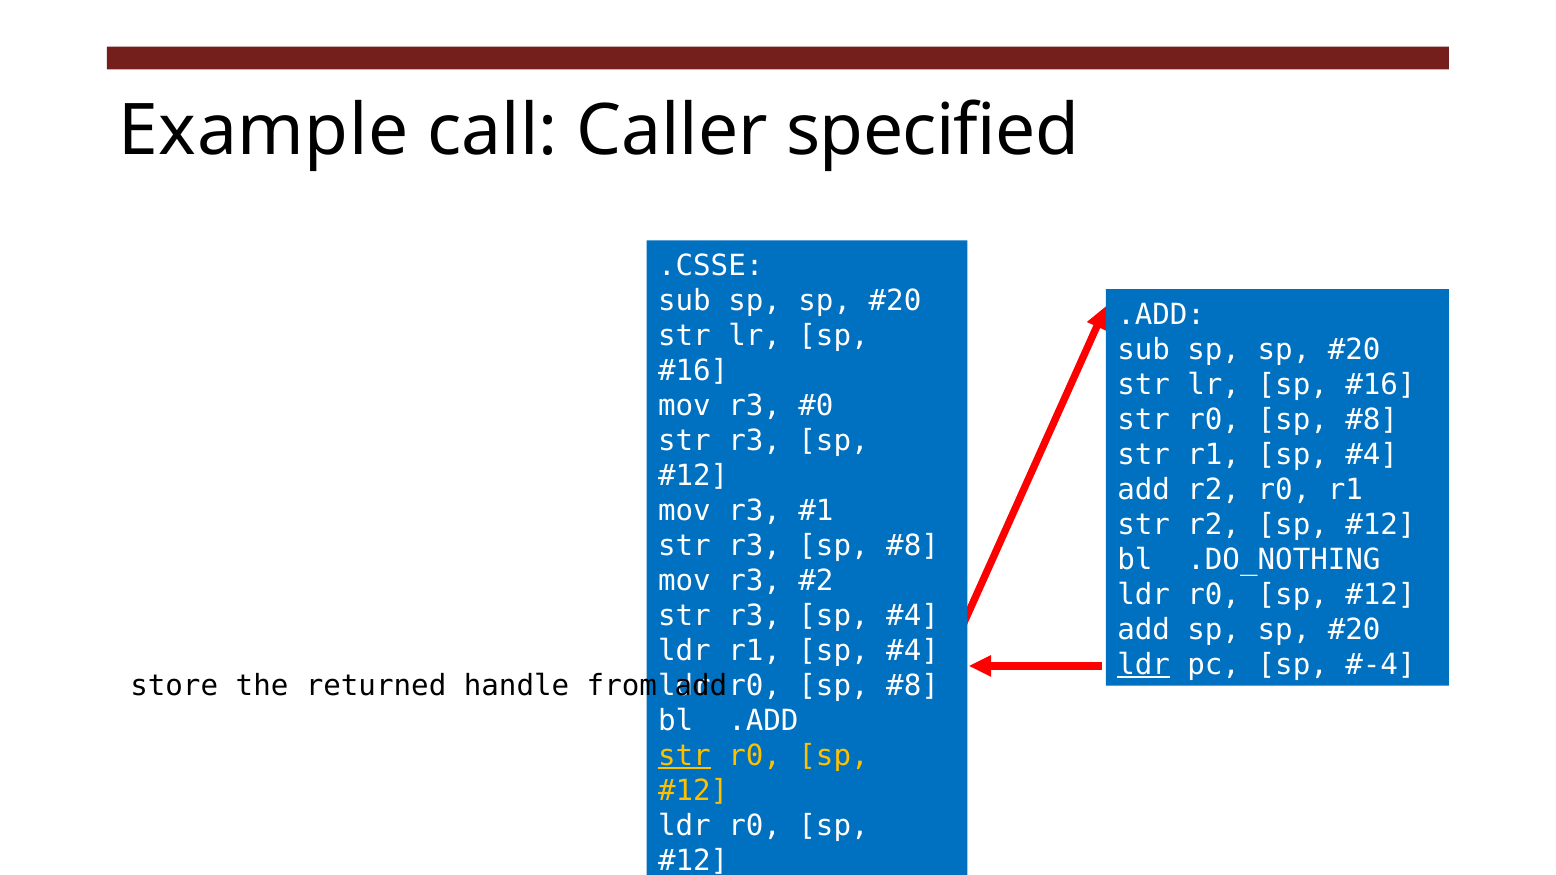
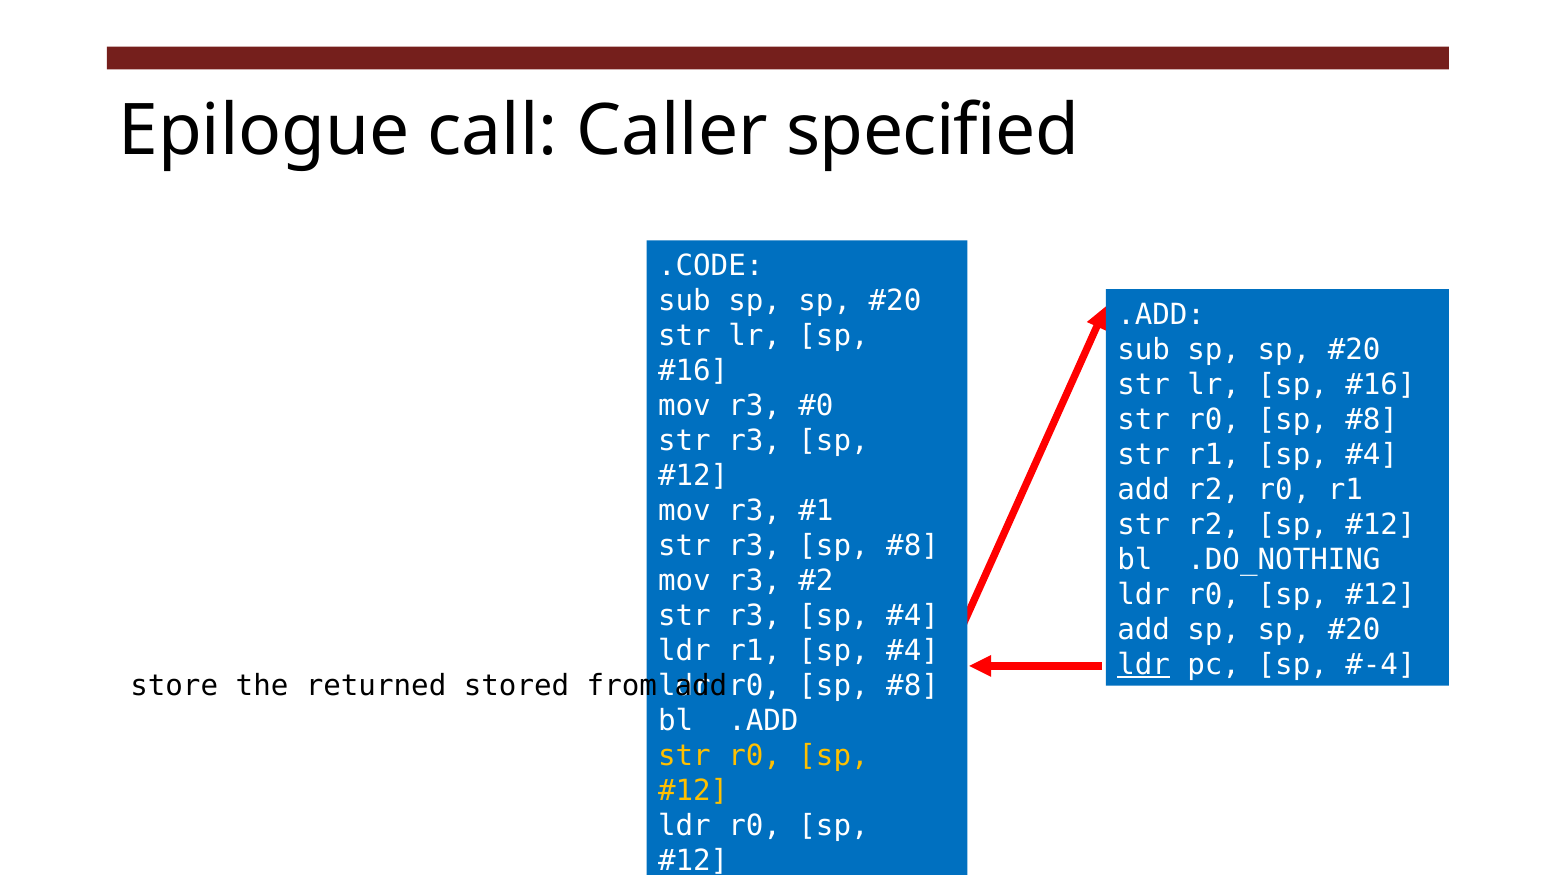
Example: Example -> Epilogue
.CSSE: .CSSE -> .CODE
handle: handle -> stored
str at (684, 756) underline: present -> none
